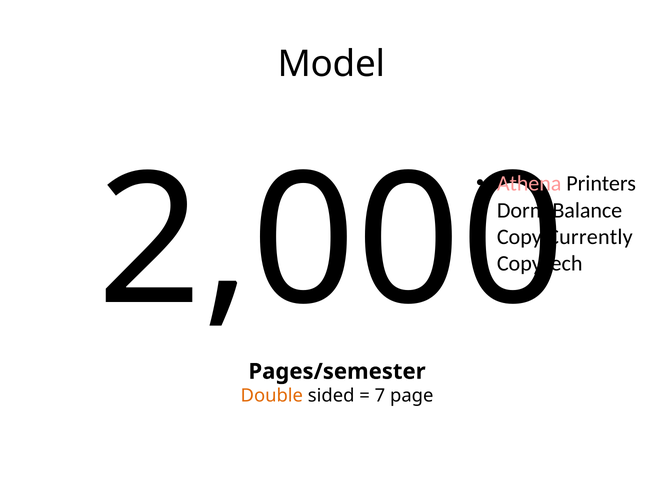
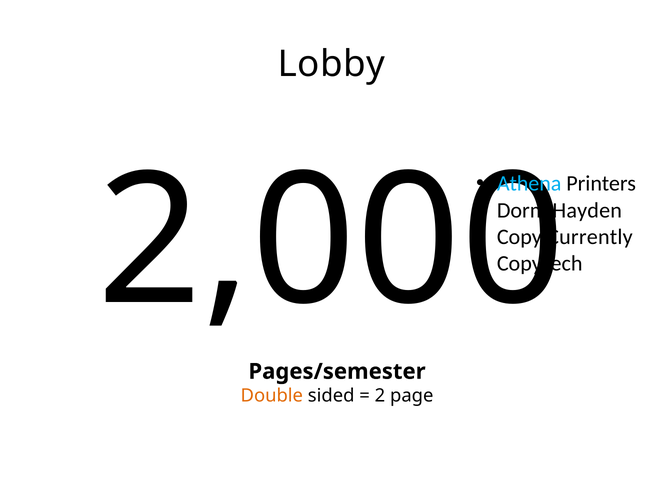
Model: Model -> Lobby
Athena colour: pink -> light blue
Balance: Balance -> Hayden
7: 7 -> 2
